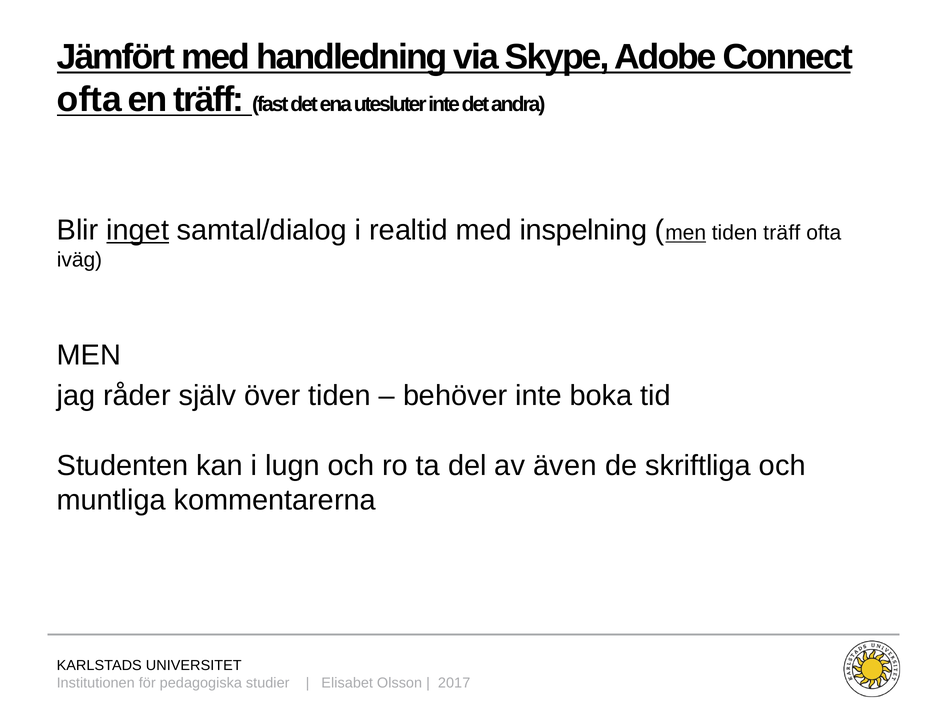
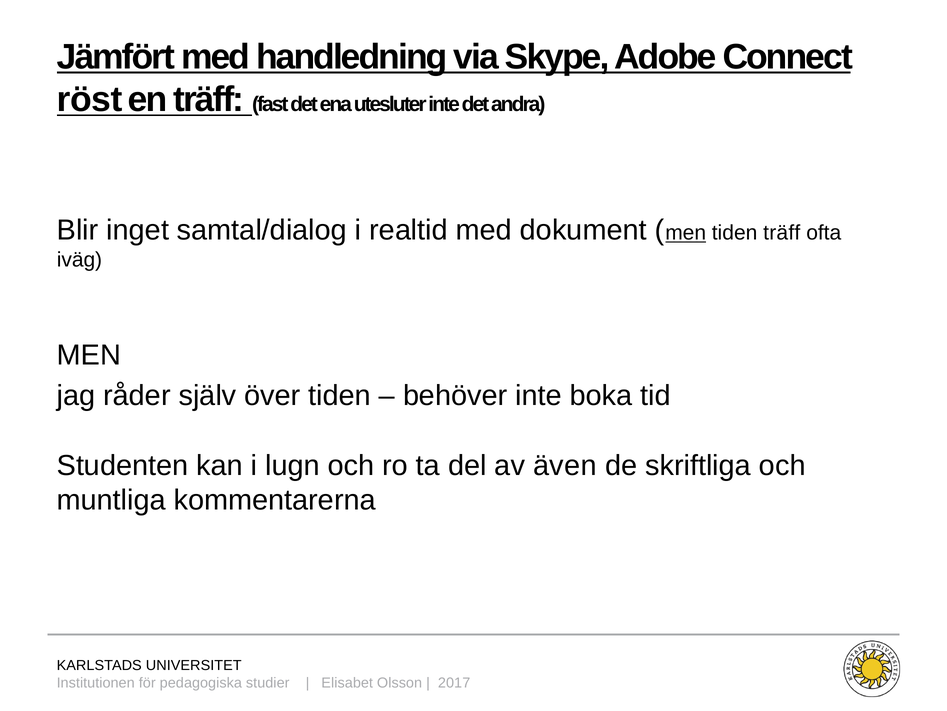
ofta at (89, 100): ofta -> röst
inget underline: present -> none
inspelning: inspelning -> dokument
